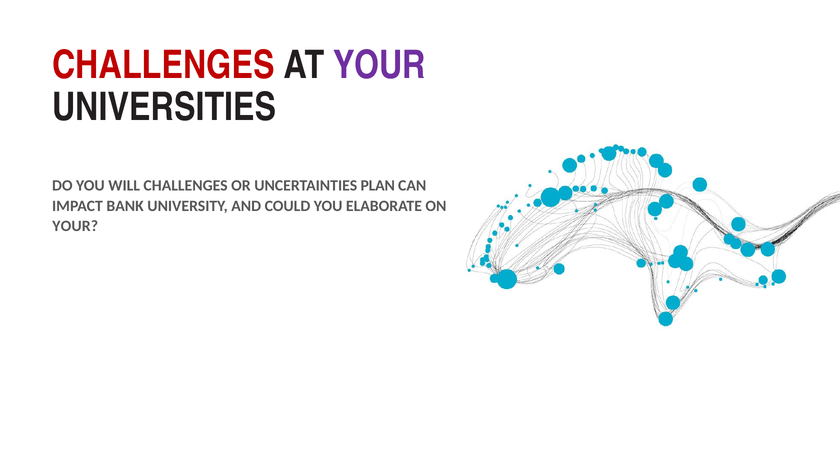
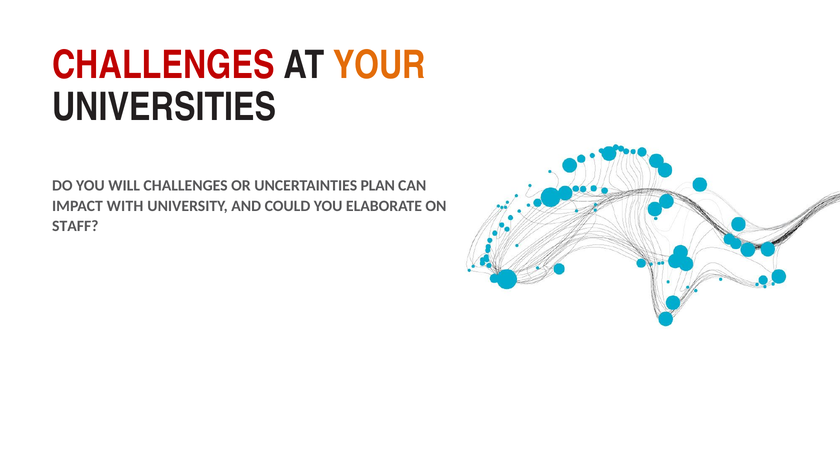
YOUR at (379, 66) colour: purple -> orange
BANK: BANK -> WITH
YOUR at (75, 226): YOUR -> STAFF
